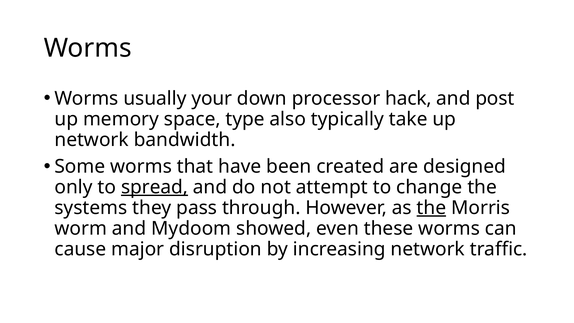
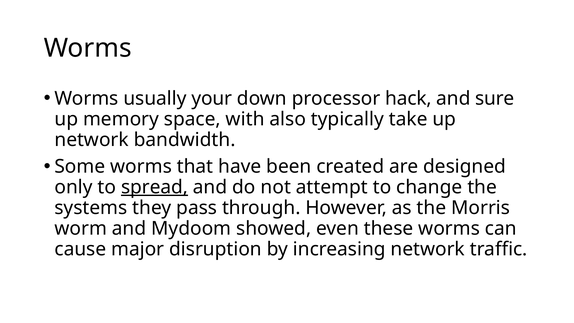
post: post -> sure
type: type -> with
the at (431, 208) underline: present -> none
